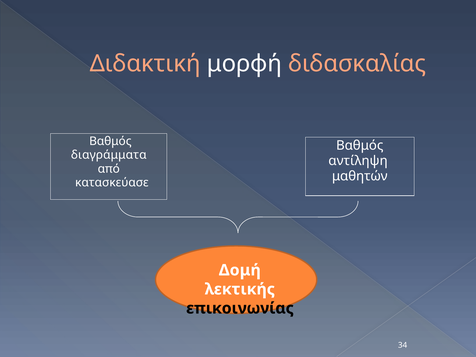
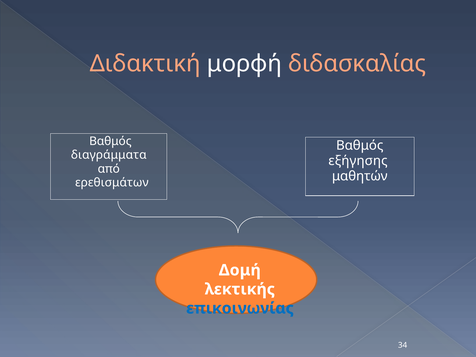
αντίληψη: αντίληψη -> εξήγησης
κατασκεύασε: κατασκεύασε -> ερεθισμάτων
επικοινωνίας colour: black -> blue
